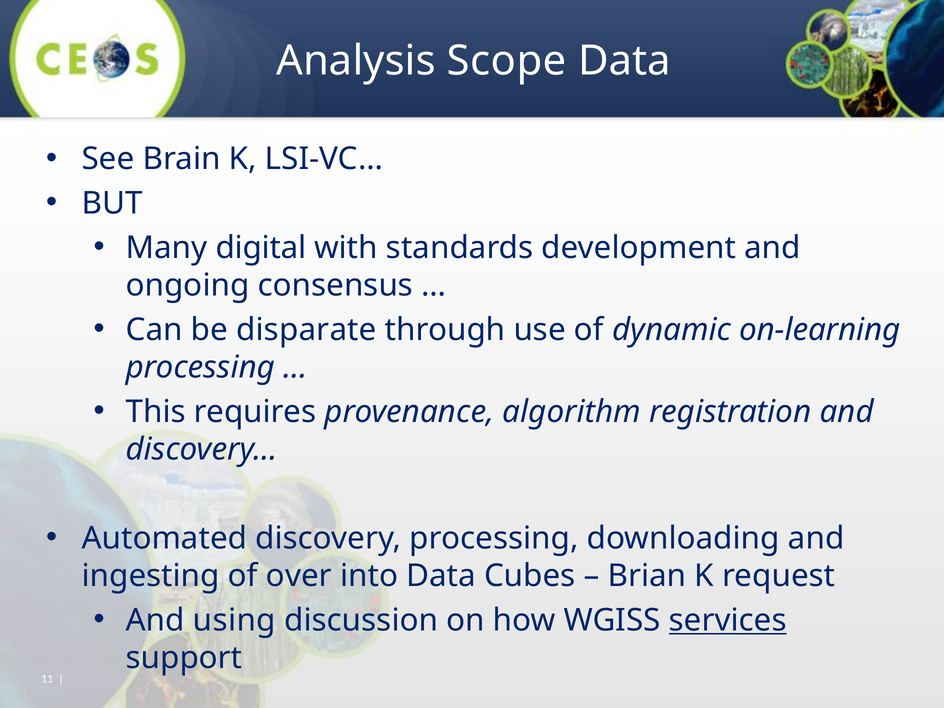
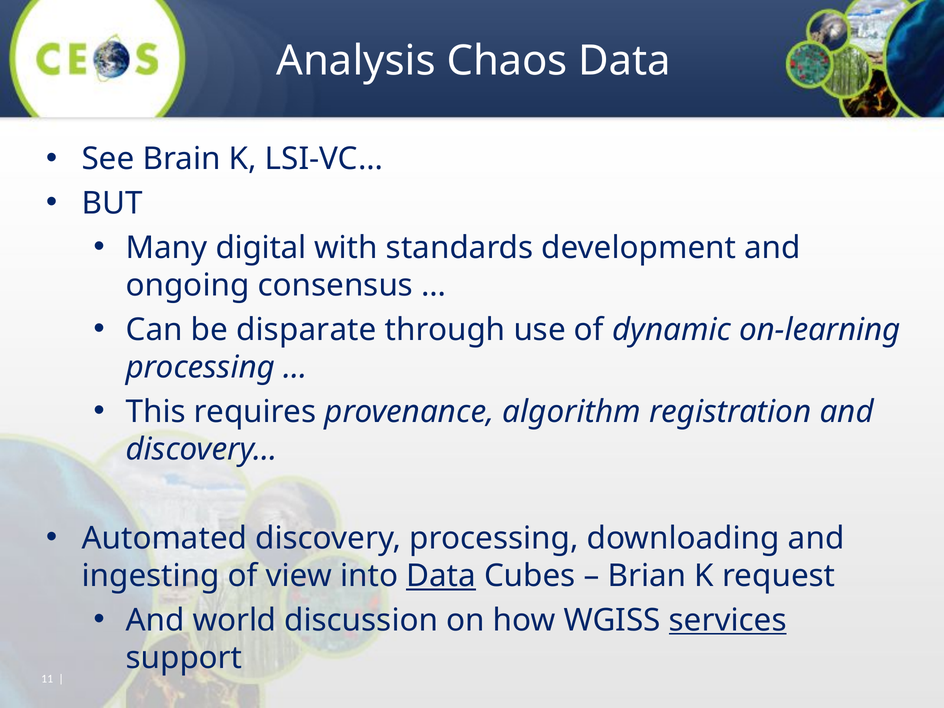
Scope: Scope -> Chaos
over: over -> view
Data at (441, 576) underline: none -> present
using: using -> world
